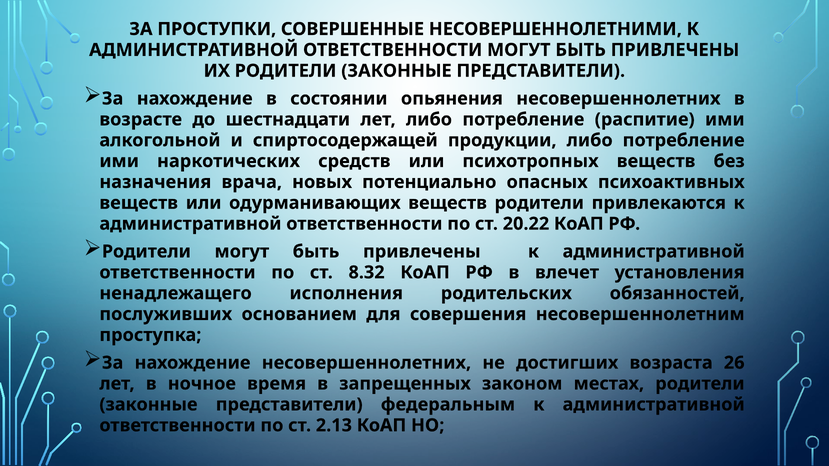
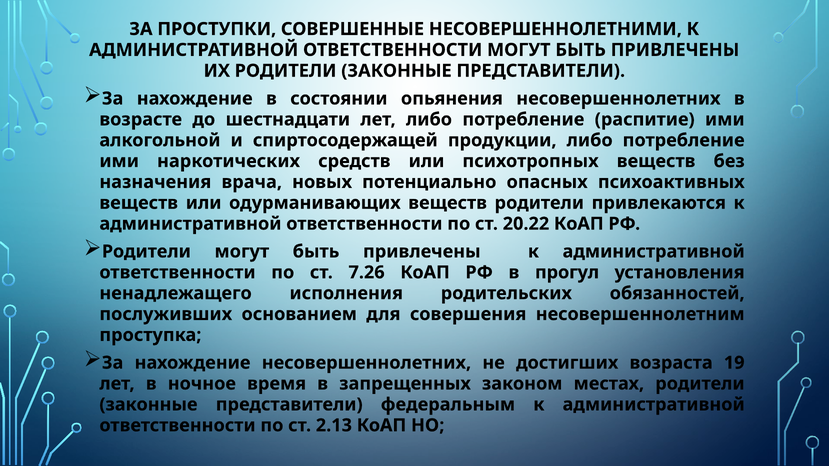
8.32: 8.32 -> 7.26
влечет: влечет -> прогул
26: 26 -> 19
